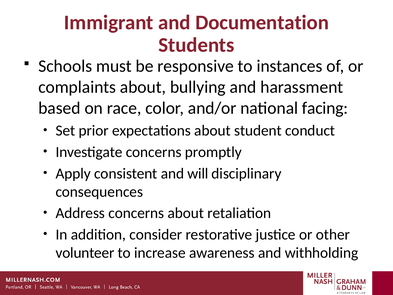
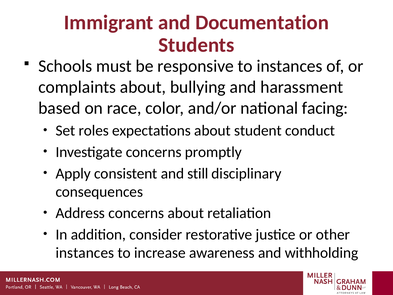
prior: prior -> roles
will: will -> still
volunteer at (85, 253): volunteer -> instances
